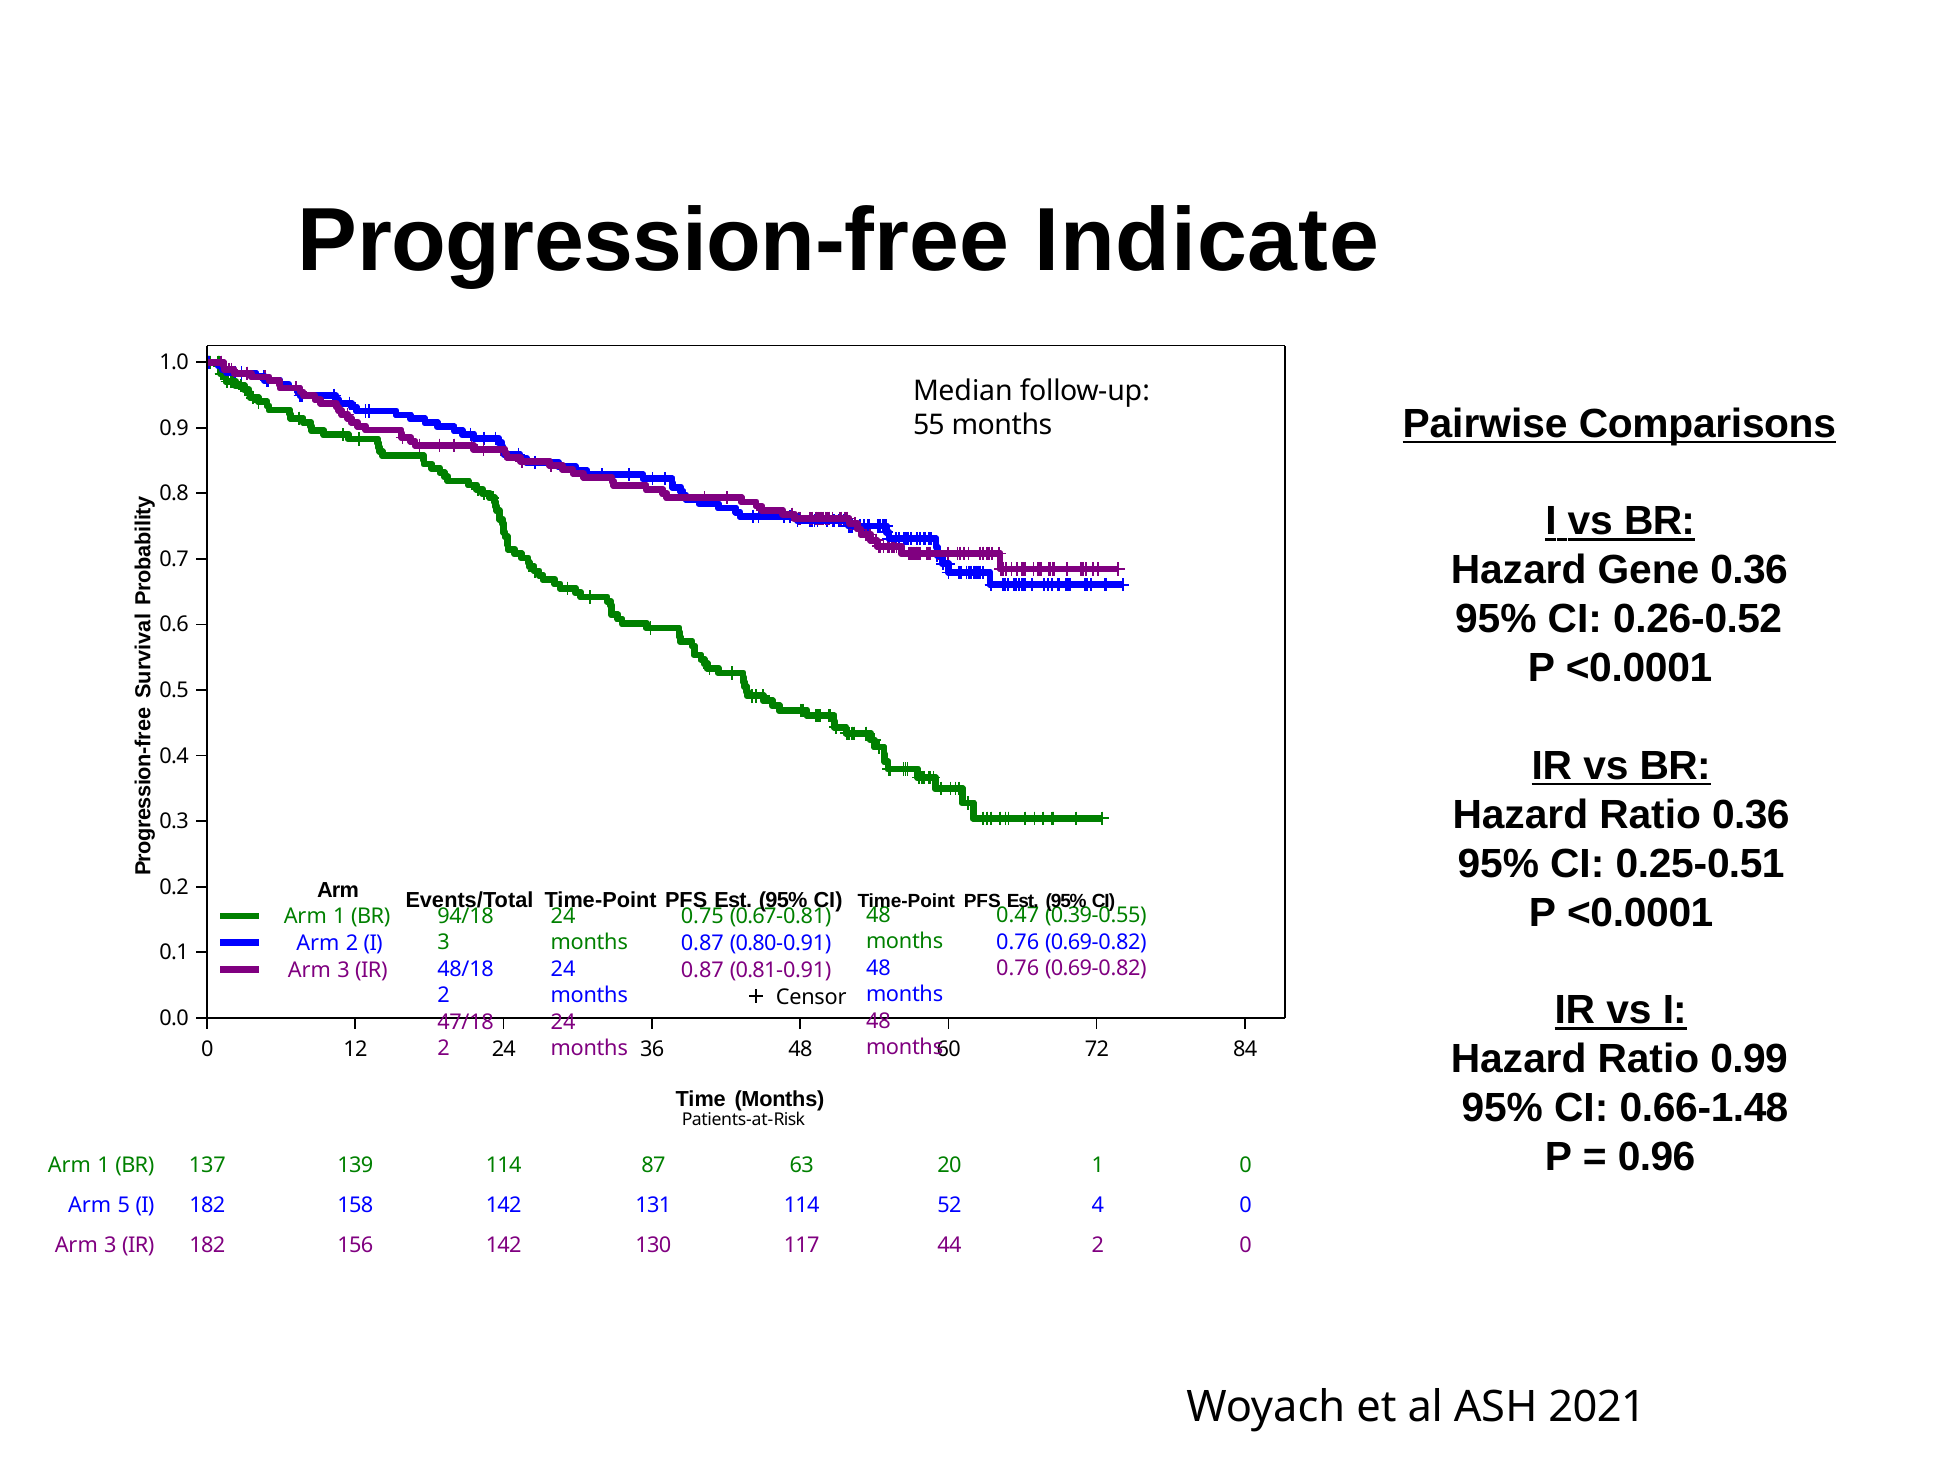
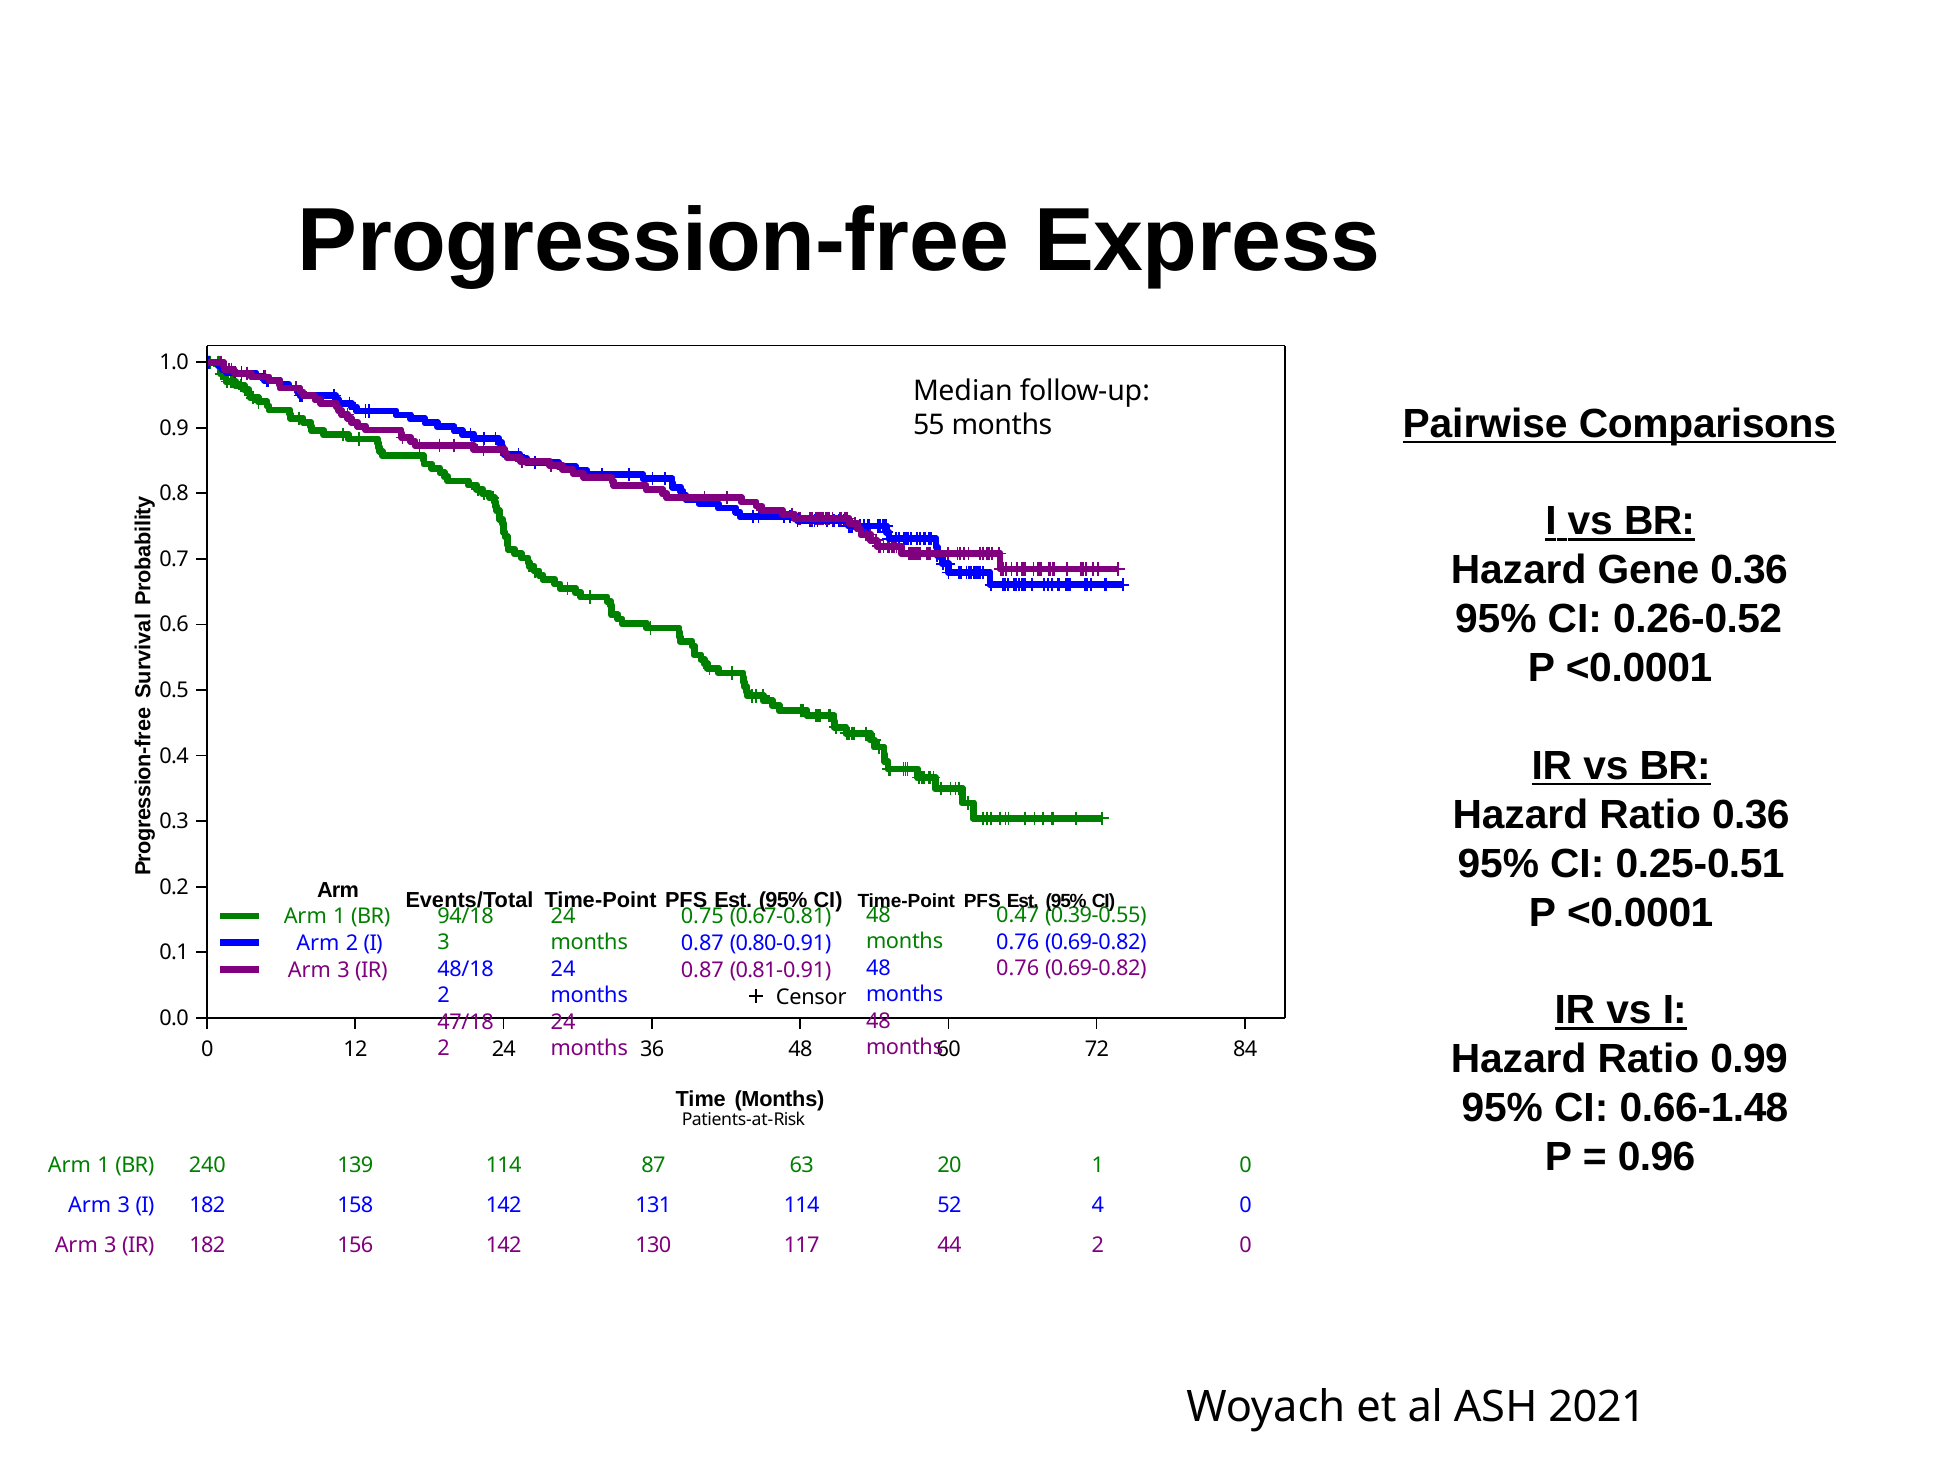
Indicate: Indicate -> Express
137: 137 -> 240
5 at (124, 1205): 5 -> 3
